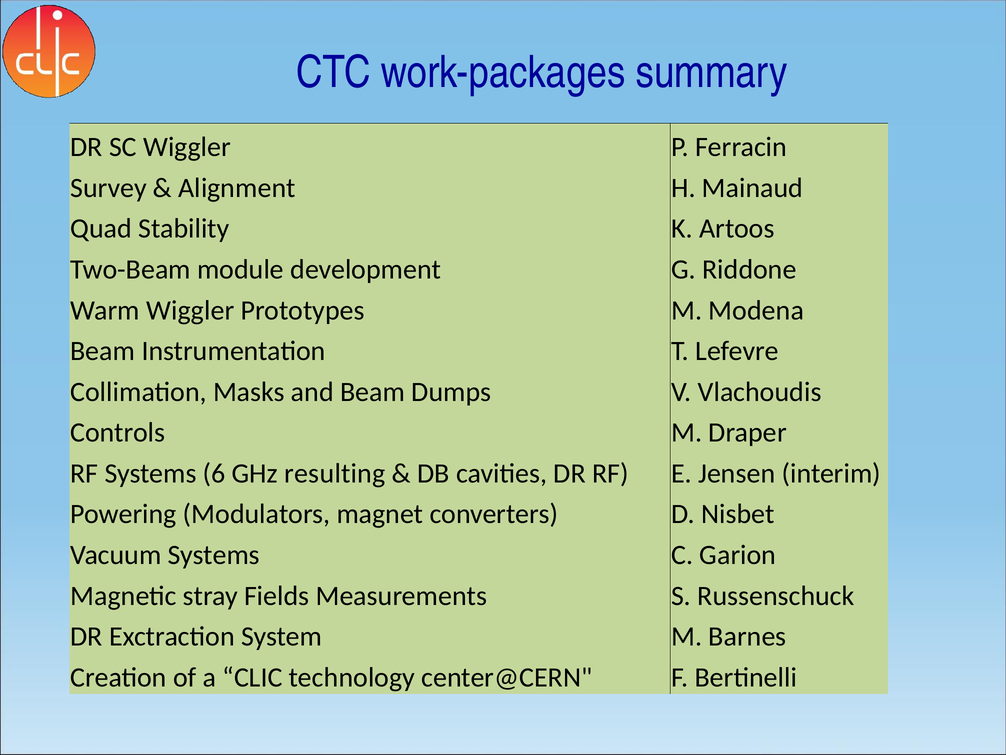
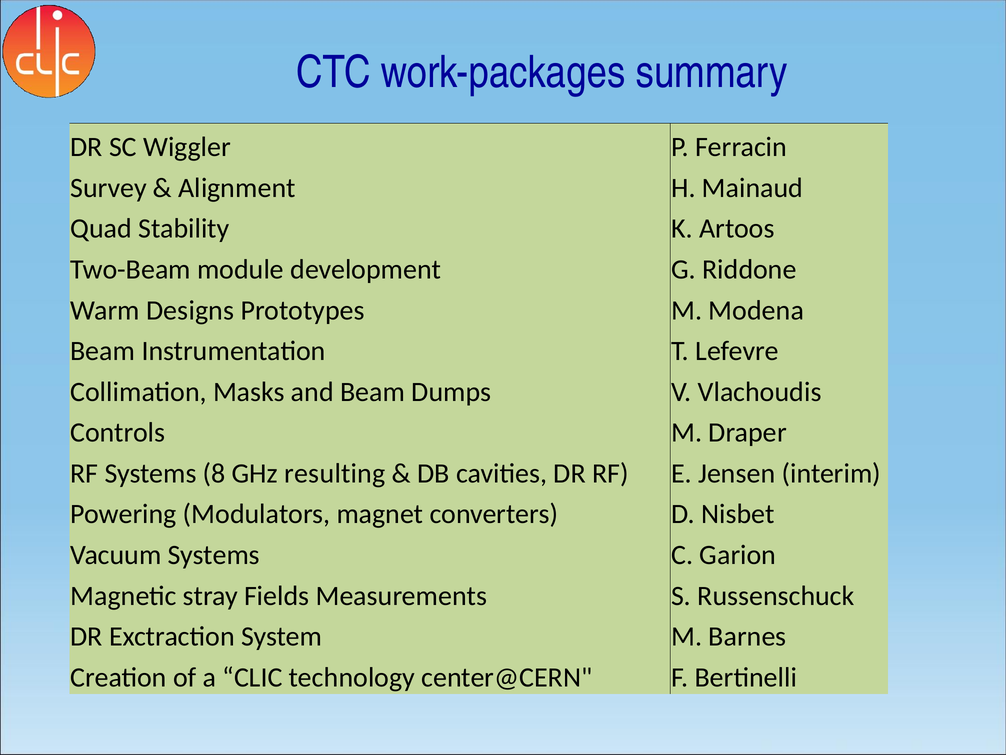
Warm Wiggler: Wiggler -> Designs
6: 6 -> 8
